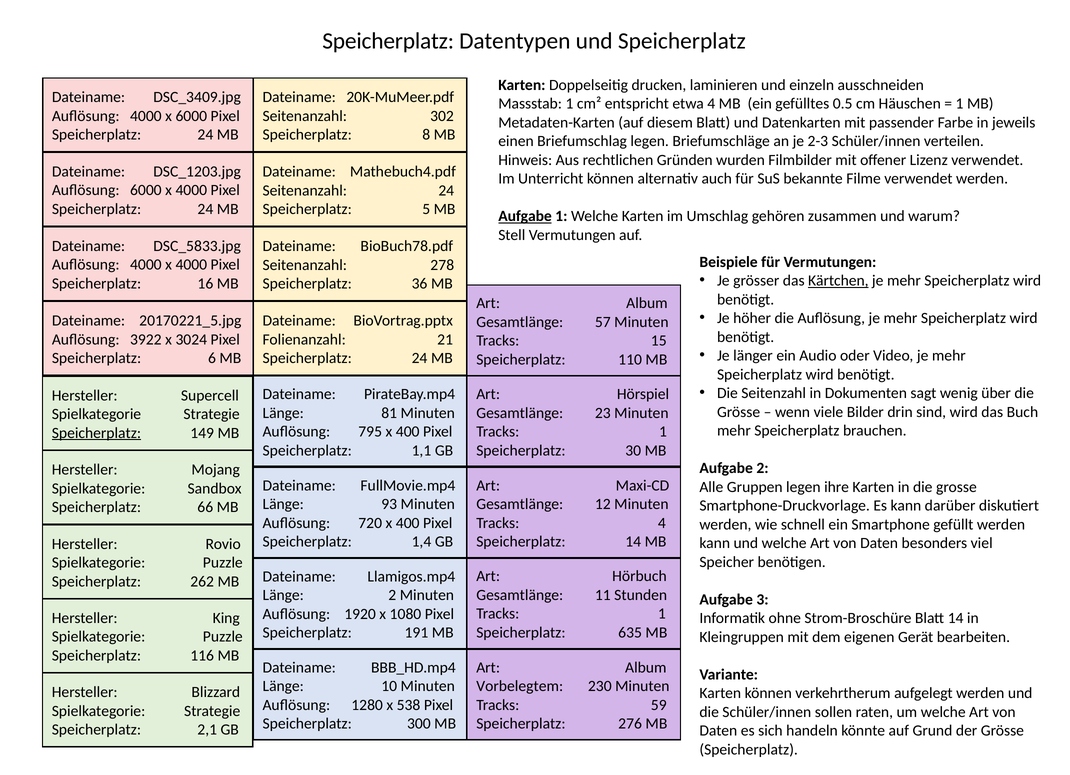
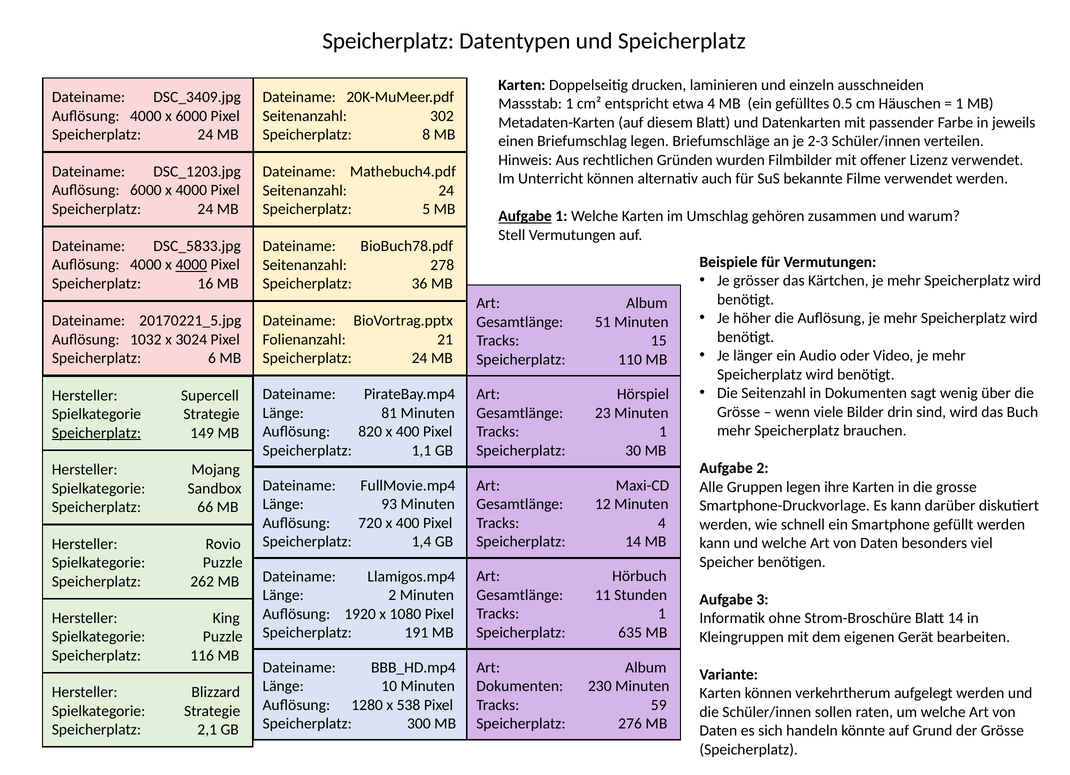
4000 at (191, 265) underline: none -> present
Kärtchen underline: present -> none
57: 57 -> 51
3922: 3922 -> 1032
795: 795 -> 820
Vorbelegtem at (520, 686): Vorbelegtem -> Dokumenten
